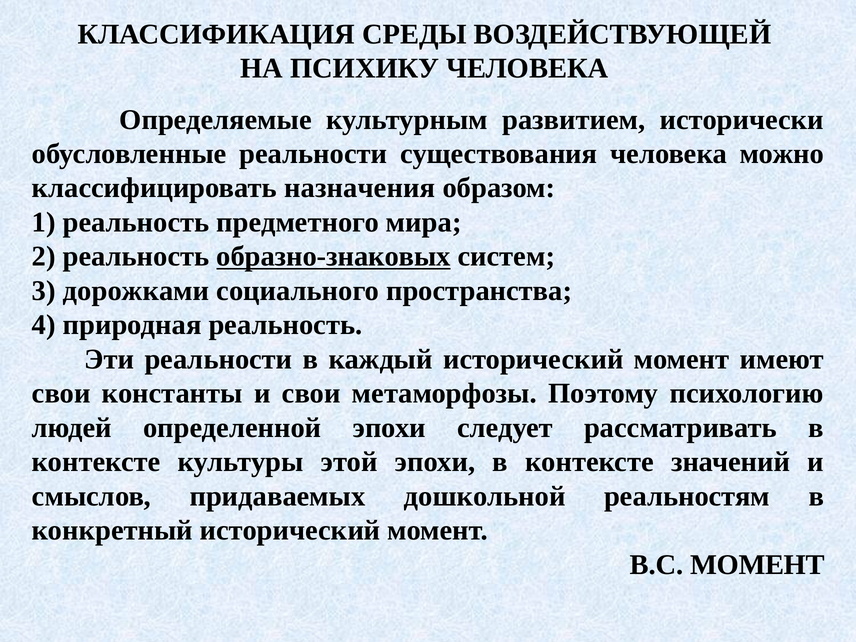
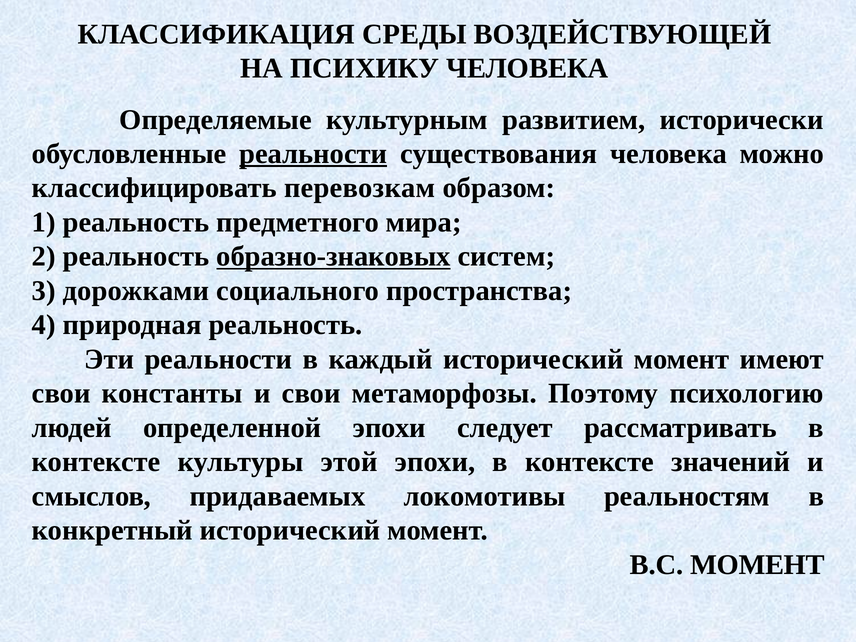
реальности at (313, 154) underline: none -> present
назначения: назначения -> перевозкам
дошкольной: дошкольной -> локомотивы
